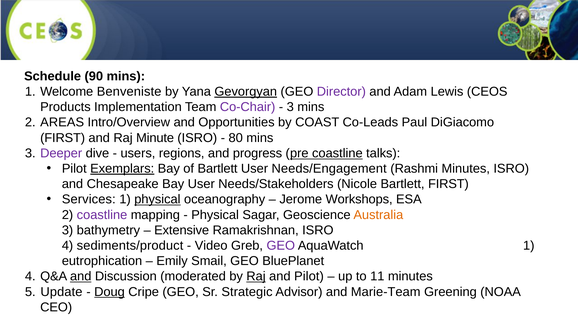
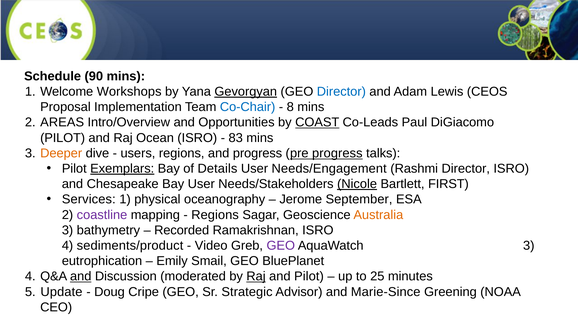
Benveniste: Benveniste -> Workshops
Director at (341, 92) colour: purple -> blue
Products: Products -> Proposal
Co-Chair colour: purple -> blue
3 at (290, 107): 3 -> 8
COAST underline: none -> present
FIRST at (63, 138): FIRST -> PILOT
Minute: Minute -> Ocean
80: 80 -> 83
Deeper colour: purple -> orange
pre coastline: coastline -> progress
of Bartlett: Bartlett -> Details
Rashmi Minutes: Minutes -> Director
Nicole underline: none -> present
physical at (157, 199) underline: present -> none
Workshops: Workshops -> September
Physical at (215, 215): Physical -> Regions
Extensive: Extensive -> Recorded
AquaWatch 1: 1 -> 3
11: 11 -> 25
Doug underline: present -> none
Marie-Team: Marie-Team -> Marie-Since
